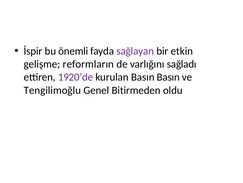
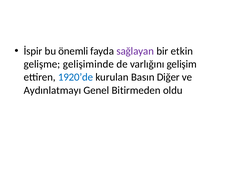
reformların: reformların -> gelişiminde
sağladı: sağladı -> gelişim
1920’de colour: purple -> blue
Basın Basın: Basın -> Diğer
Tengilimoğlu: Tengilimoğlu -> Aydınlatmayı
